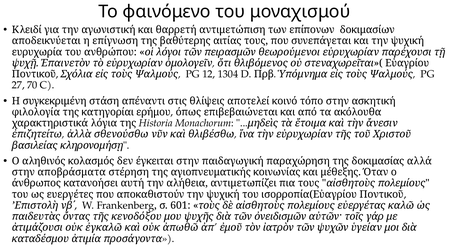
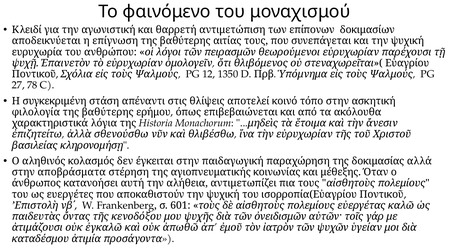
1304: 1304 -> 1350
70: 70 -> 78
φιλολογία της κατηγορίαι: κατηγορίαι -> βαθύτερης
